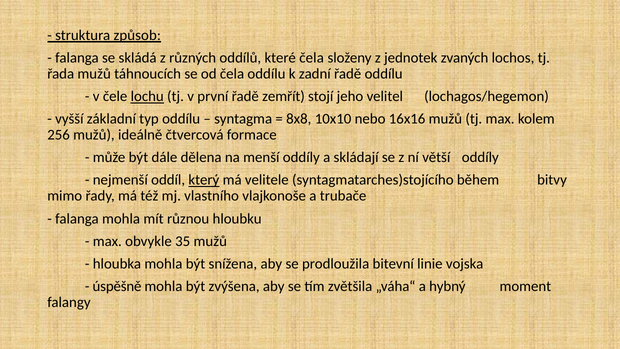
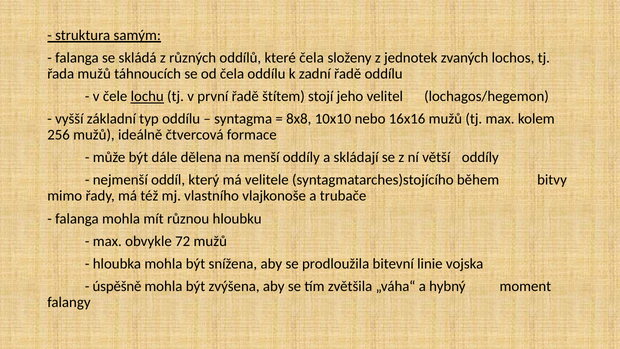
způsob: způsob -> samým
zemřít: zemřít -> štítem
který underline: present -> none
35: 35 -> 72
